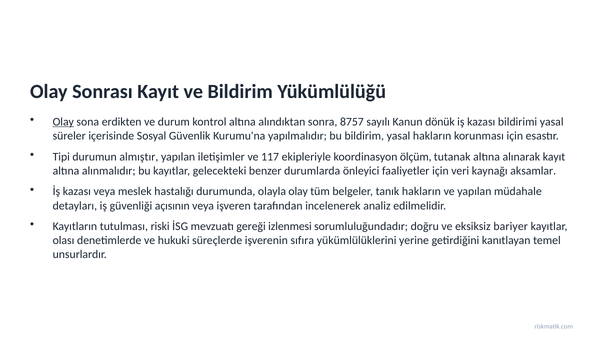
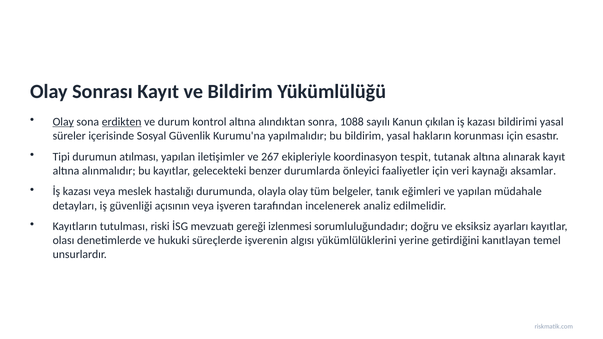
erdikten underline: none -> present
8757: 8757 -> 1088
dönük: dönük -> çıkılan
almıştır: almıştır -> atılması
117: 117 -> 267
ölçüm: ölçüm -> tespit
tanık hakların: hakların -> eğimleri
bariyer: bariyer -> ayarları
sıfıra: sıfıra -> algısı
